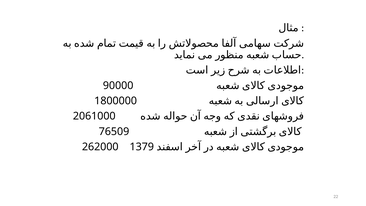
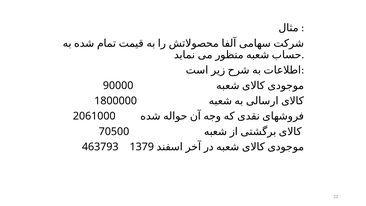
76509: 76509 -> 70500
262000: 262000 -> 463793
